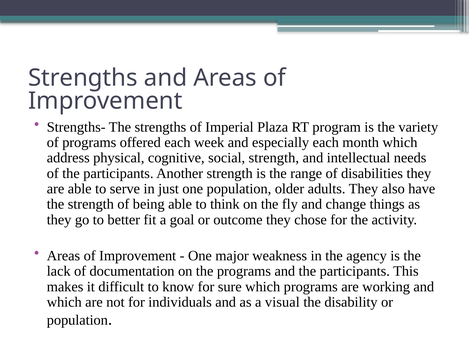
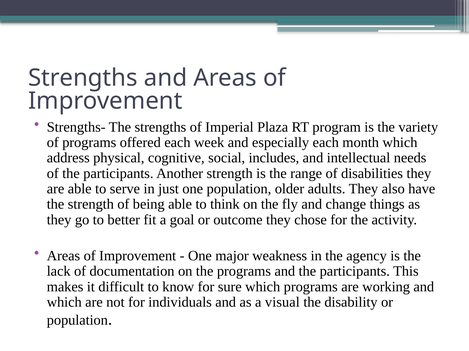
social strength: strength -> includes
